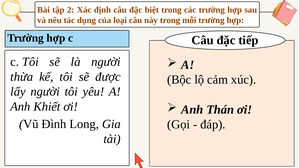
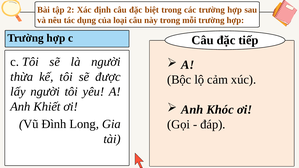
Thán: Thán -> Khóc
